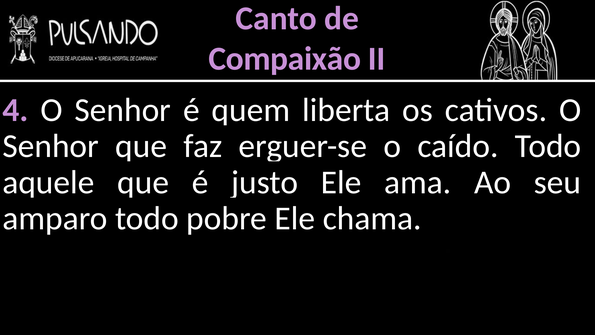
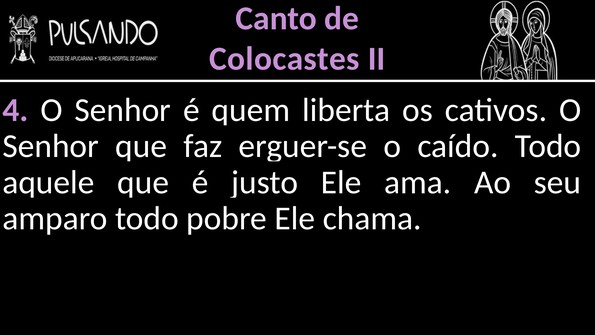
Compaixão: Compaixão -> Colocastes
